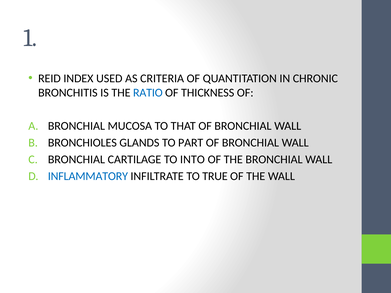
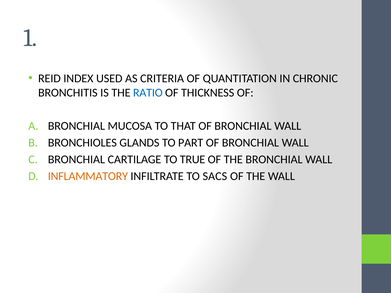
INTO: INTO -> TRUE
INFLAMMATORY colour: blue -> orange
TRUE: TRUE -> SACS
